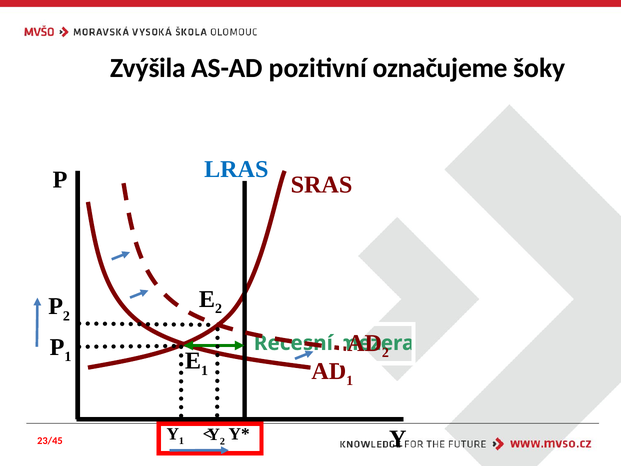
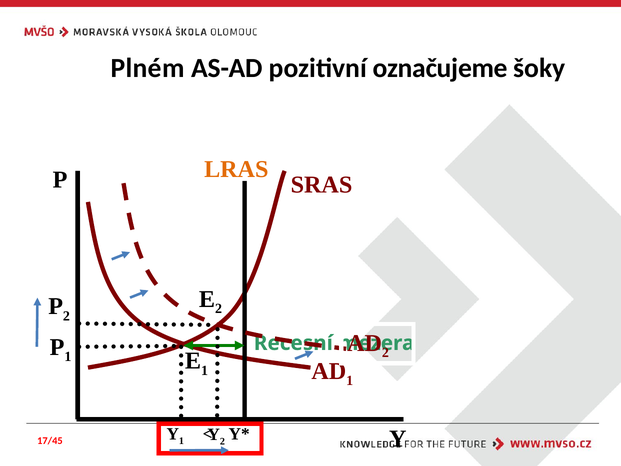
Zvýšila: Zvýšila -> Plném
LRAS colour: blue -> orange
23/45: 23/45 -> 17/45
